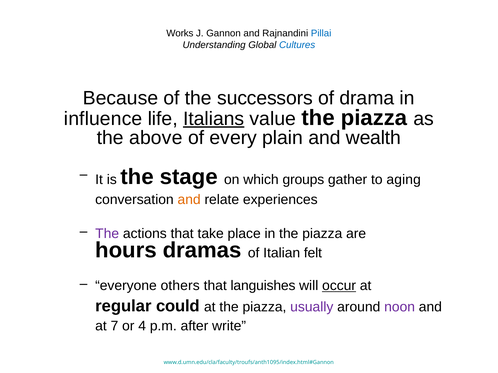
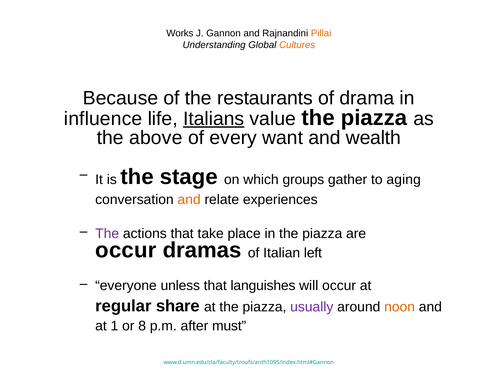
Pillai colour: blue -> orange
Cultures colour: blue -> orange
successors: successors -> restaurants
plain: plain -> want
hours at (126, 251): hours -> occur
felt: felt -> left
others: others -> unless
occur at (339, 286) underline: present -> none
could: could -> share
noon colour: purple -> orange
7: 7 -> 1
4: 4 -> 8
write: write -> must
